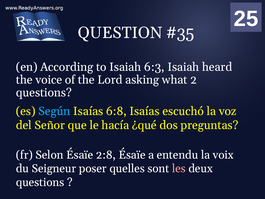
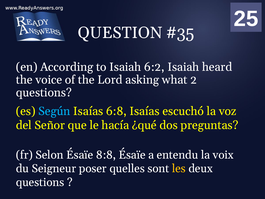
6:3: 6:3 -> 6:2
2:8: 2:8 -> 8:8
les colour: pink -> yellow
